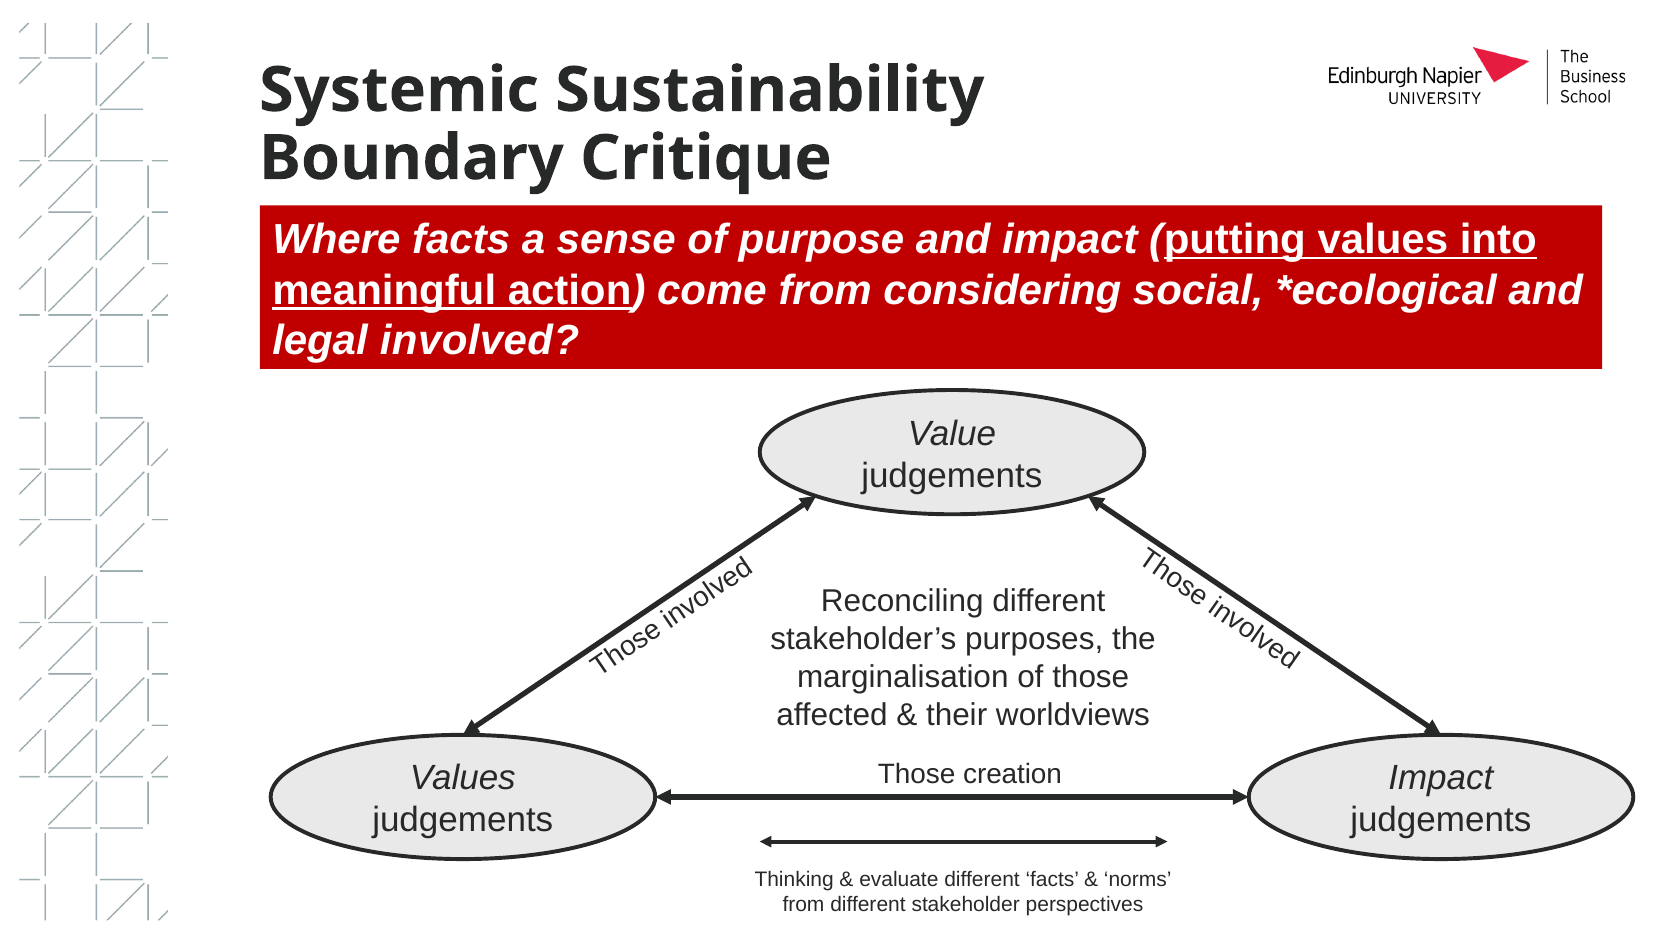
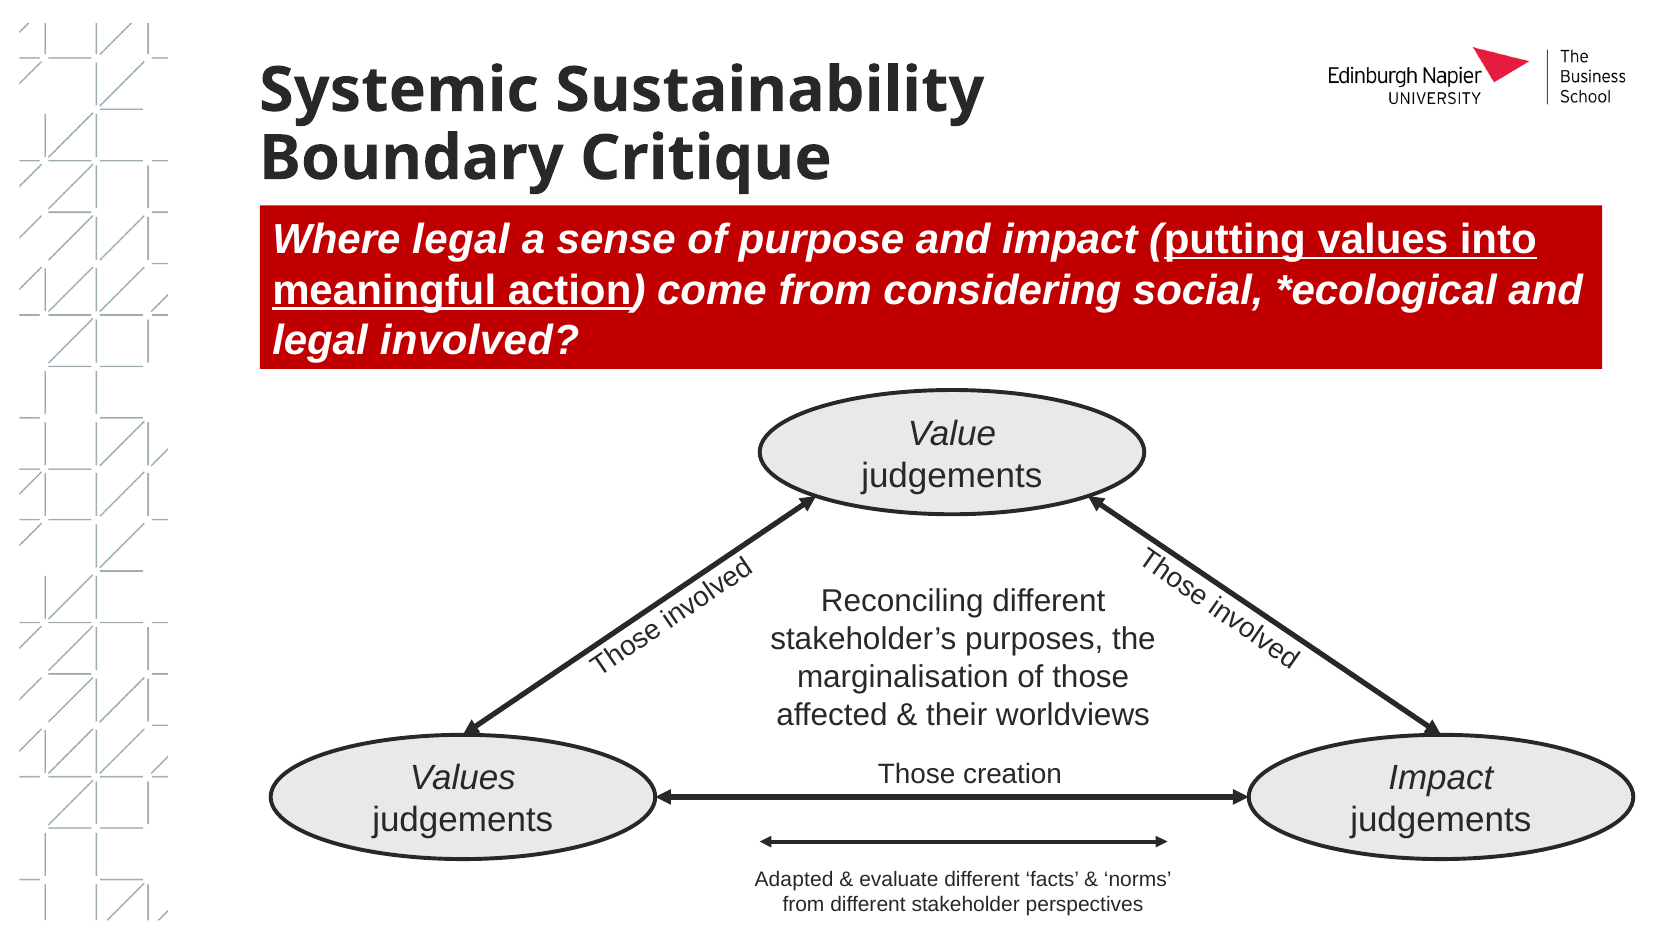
Where facts: facts -> legal
Thinking: Thinking -> Adapted
